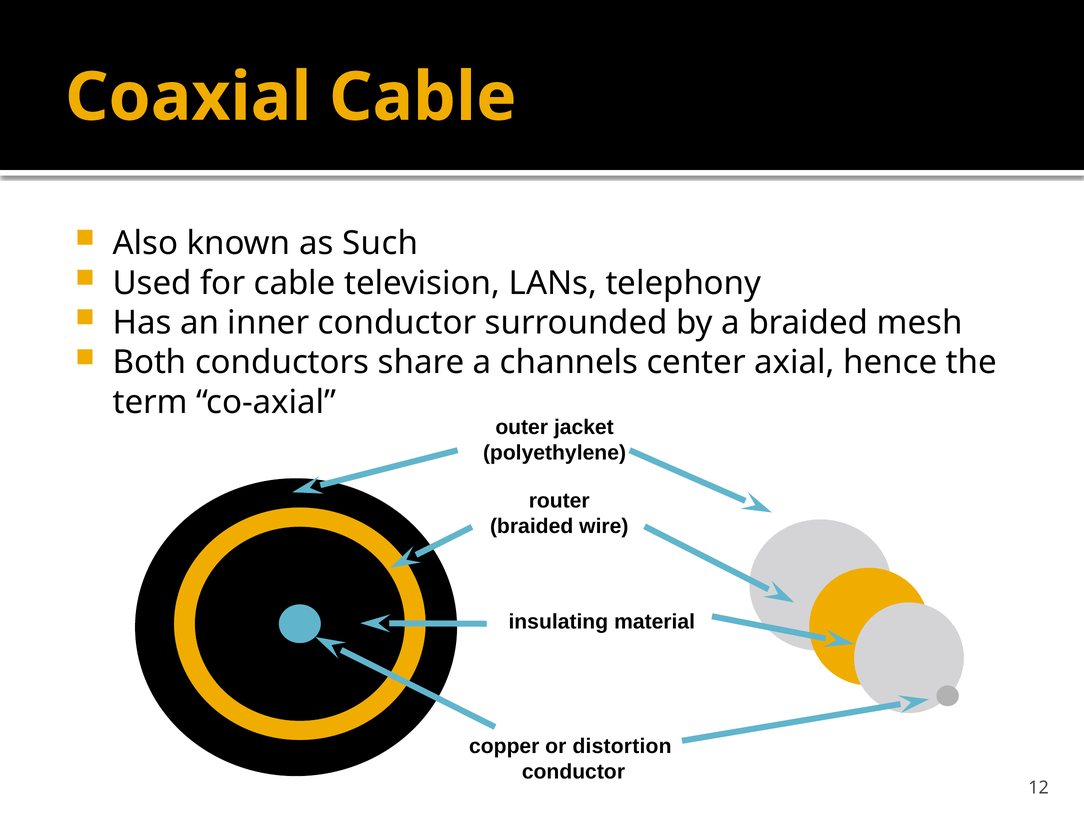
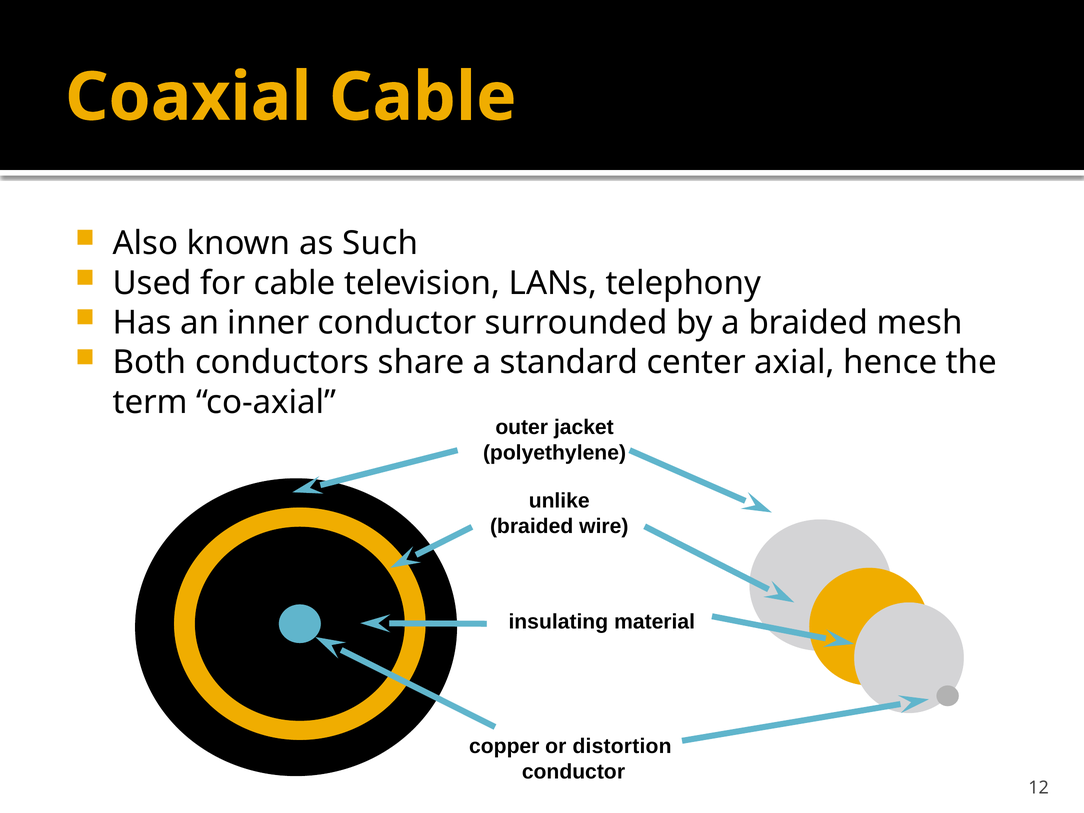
channels: channels -> standard
router: router -> unlike
